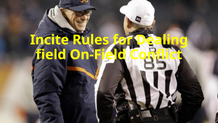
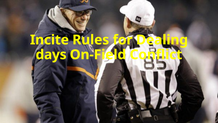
field: field -> days
